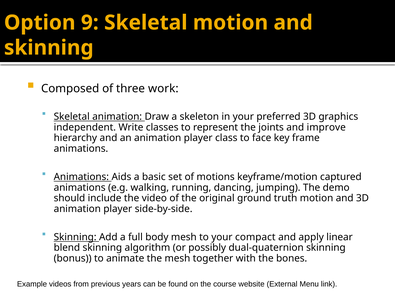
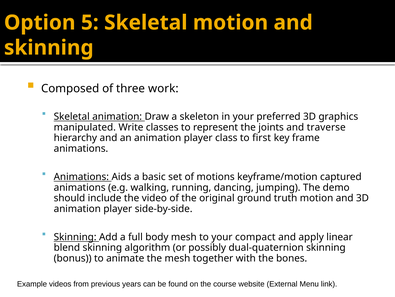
9: 9 -> 5
independent: independent -> manipulated
improve: improve -> traverse
face: face -> first
